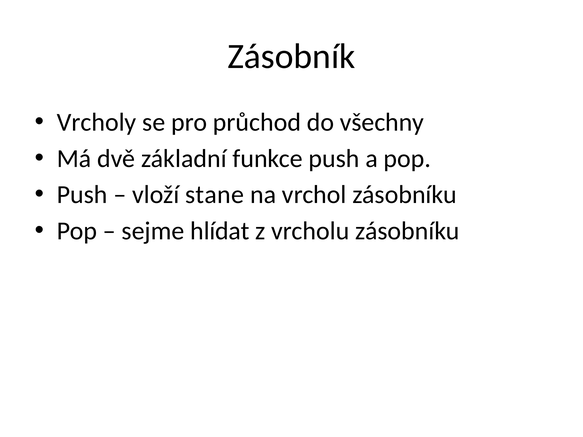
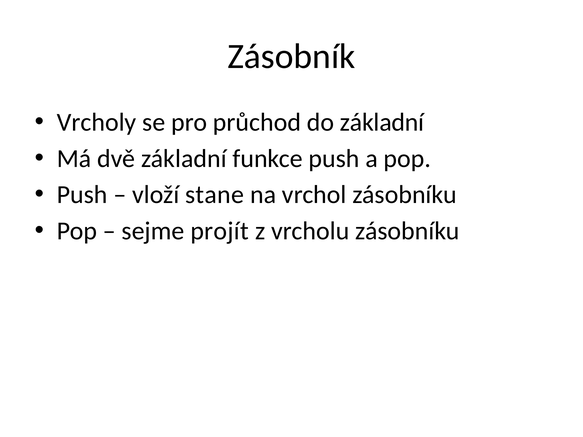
do všechny: všechny -> základní
hlídat: hlídat -> projít
